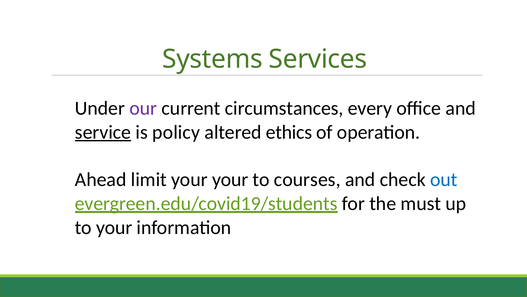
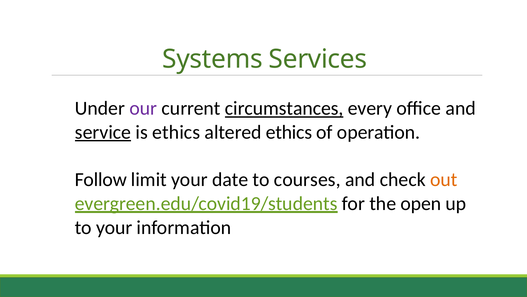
circumstances underline: none -> present
is policy: policy -> ethics
Ahead: Ahead -> Follow
your your: your -> date
out colour: blue -> orange
must: must -> open
